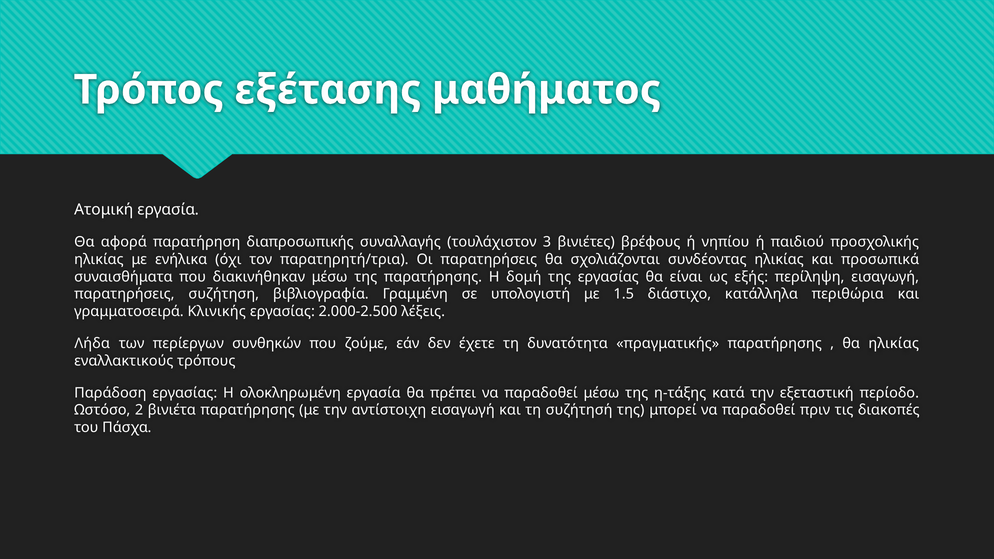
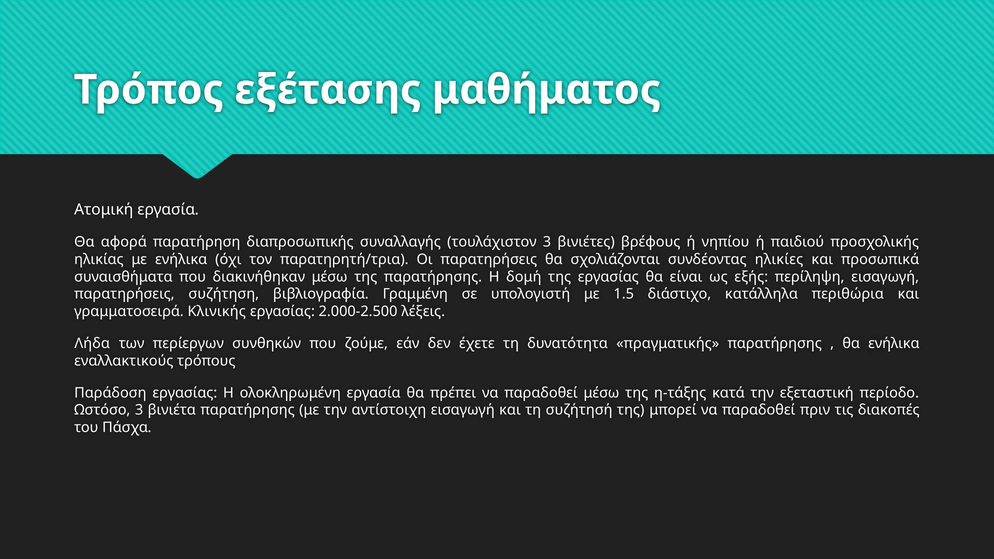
συνδέοντας ηλικίας: ηλικίας -> ηλικίες
θα ηλικίας: ηλικίας -> ενήλικα
Ωστόσο 2: 2 -> 3
